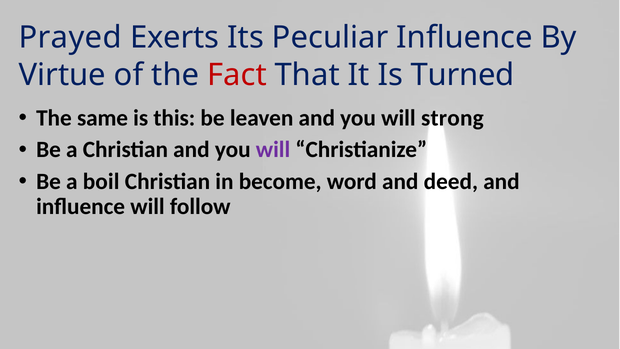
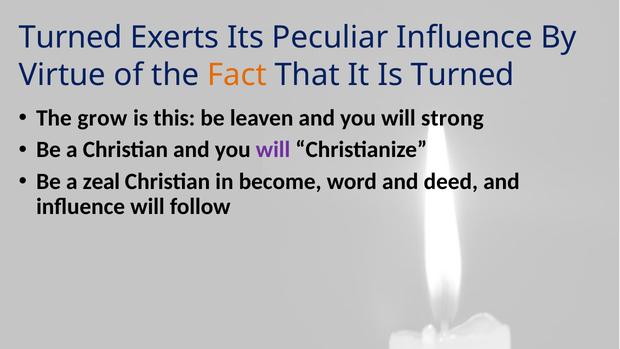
Prayed at (70, 38): Prayed -> Turned
Fact colour: red -> orange
same: same -> grow
boil: boil -> zeal
